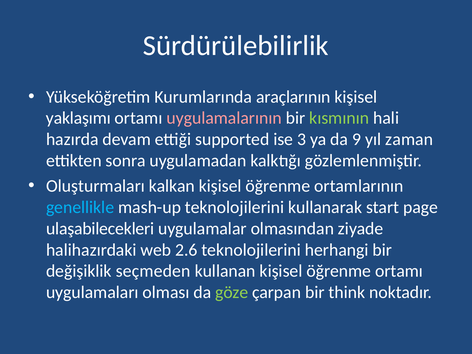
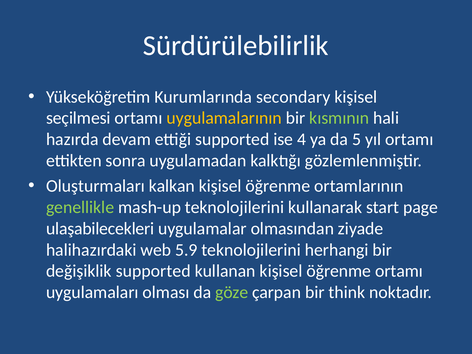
araçlarının: araçlarının -> secondary
yaklaşımı: yaklaşımı -> seçilmesi
uygulamalarının colour: pink -> yellow
3: 3 -> 4
9: 9 -> 5
yıl zaman: zaman -> ortamı
genellikle colour: light blue -> light green
2.6: 2.6 -> 5.9
değişiklik seçmeden: seçmeden -> supported
